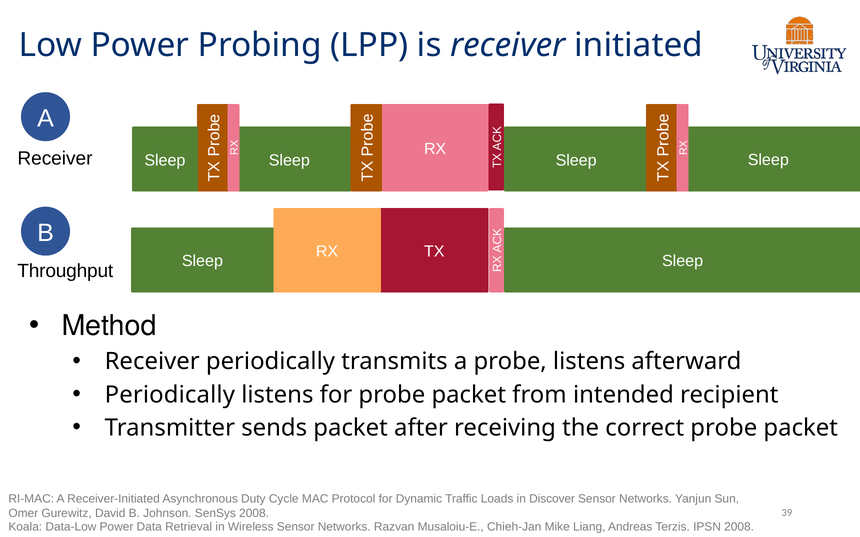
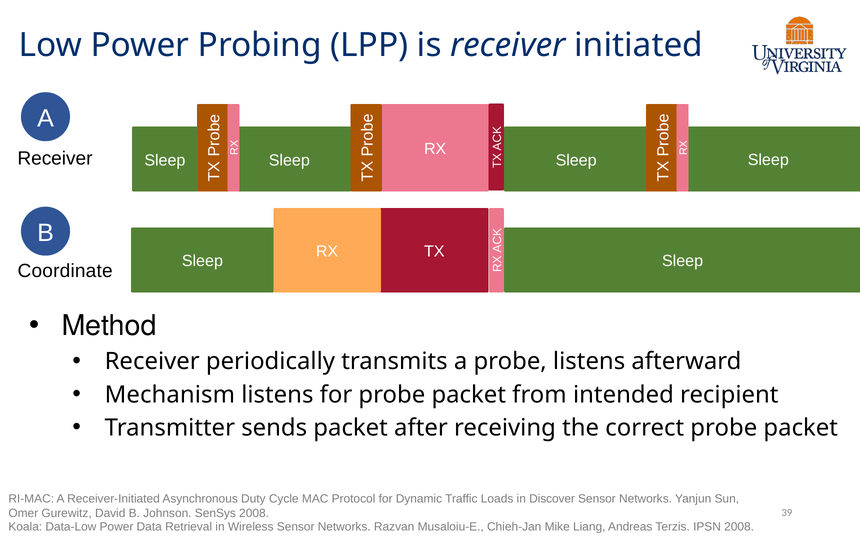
Throughput: Throughput -> Coordinate
Periodically at (170, 395): Periodically -> Mechanism
